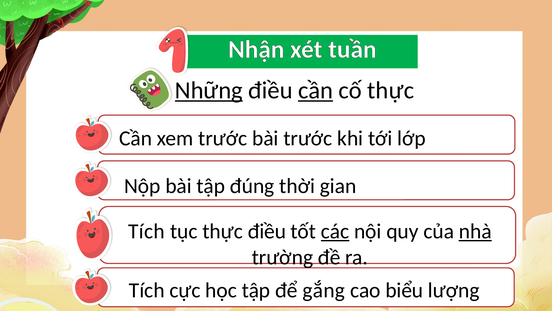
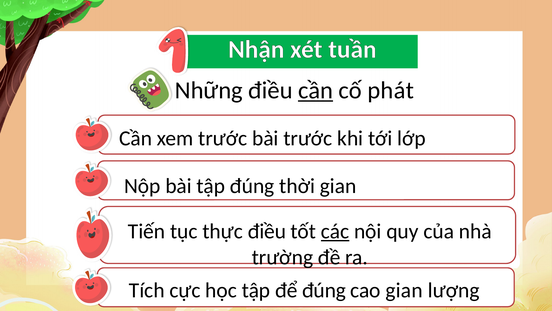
Những underline: present -> none
cố thực: thực -> phát
Tích at (146, 231): Tích -> Tiến
nhà underline: present -> none
để gắng: gắng -> đúng
cao biểu: biểu -> gian
